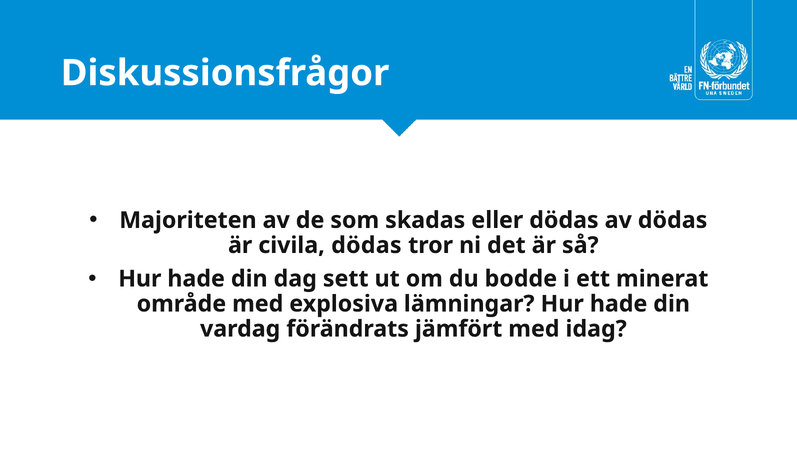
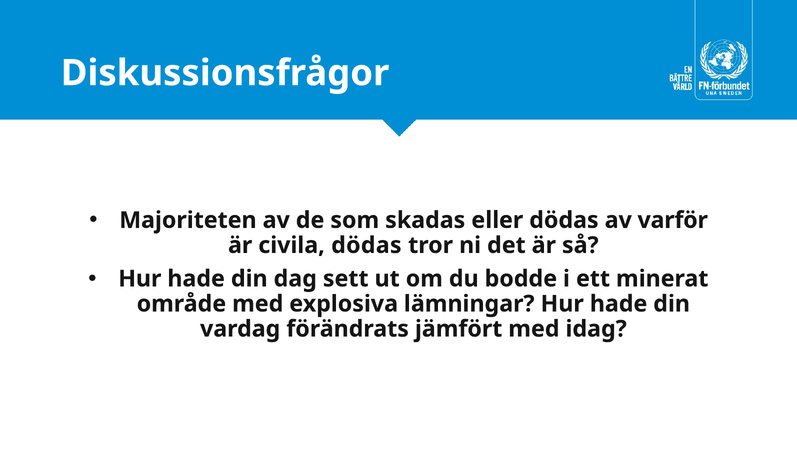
av dödas: dödas -> varför
